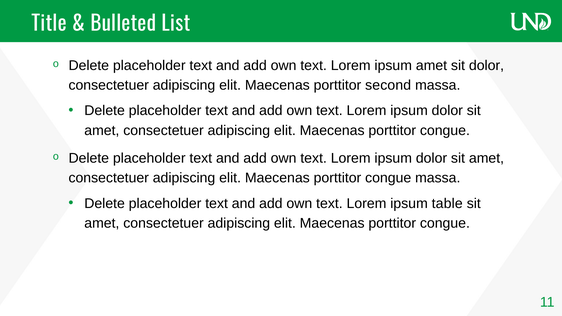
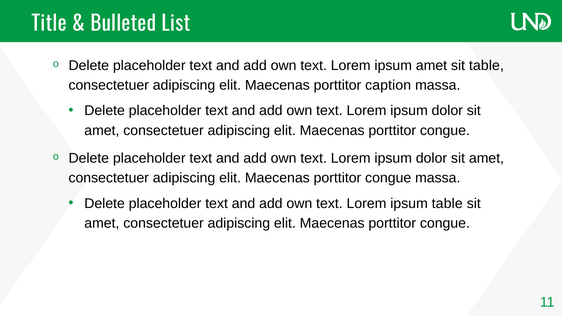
sit dolor: dolor -> table
second: second -> caption
